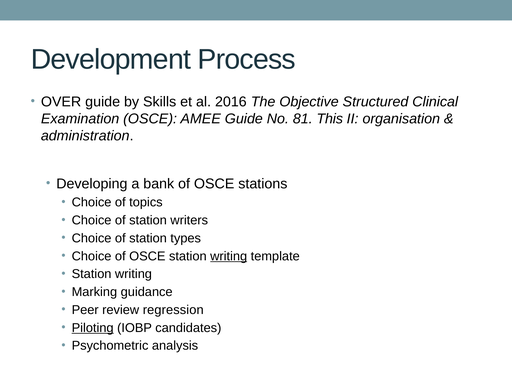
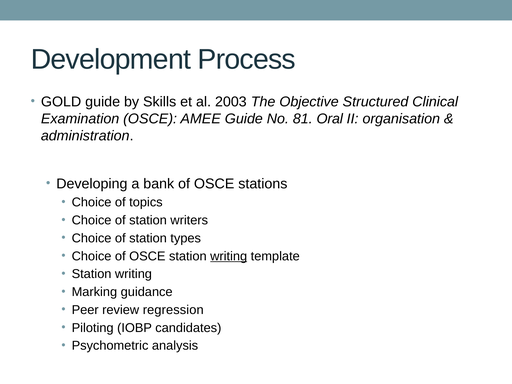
OVER: OVER -> GOLD
2016: 2016 -> 2003
This: This -> Oral
Piloting underline: present -> none
